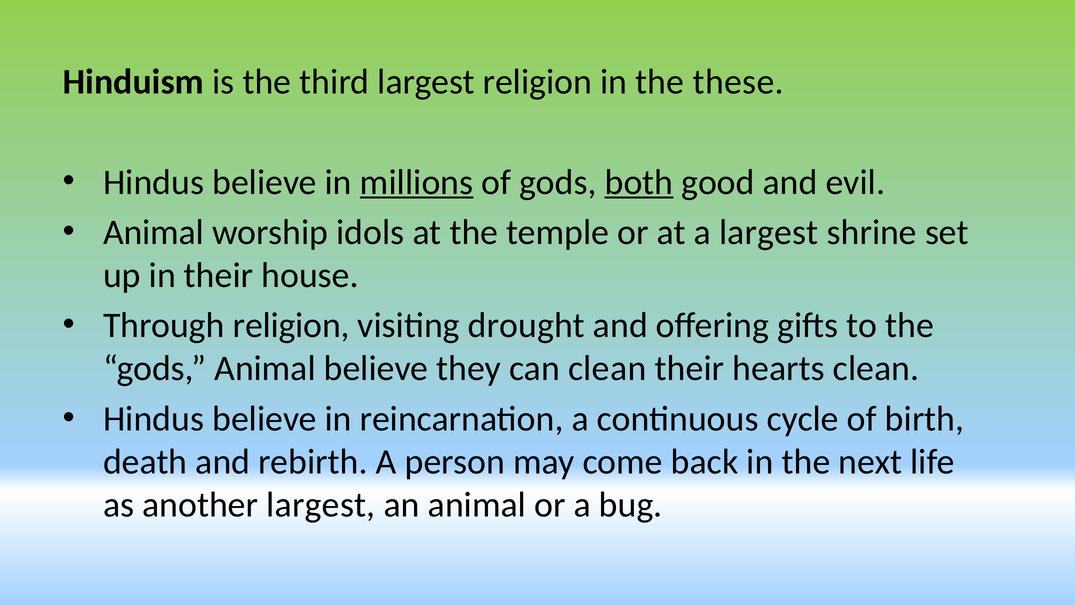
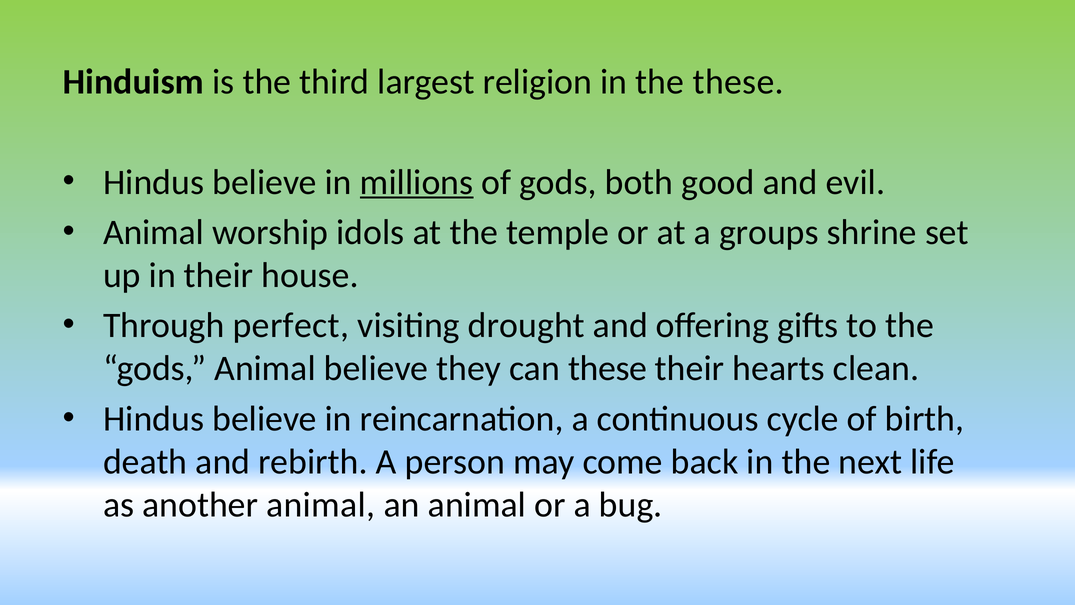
both underline: present -> none
a largest: largest -> groups
Through religion: religion -> perfect
can clean: clean -> these
another largest: largest -> animal
